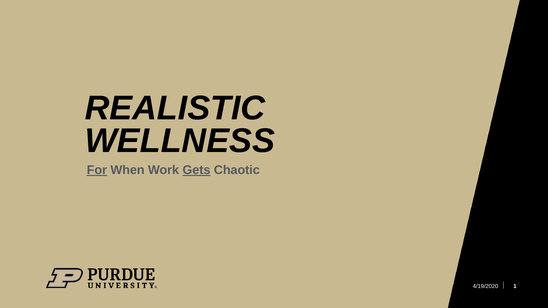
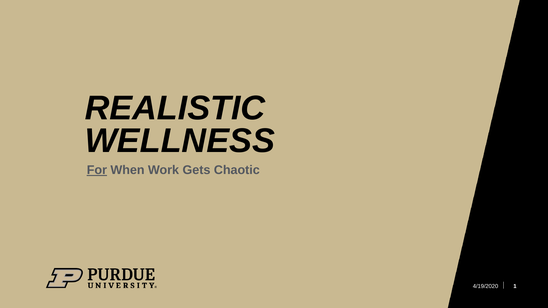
Gets underline: present -> none
